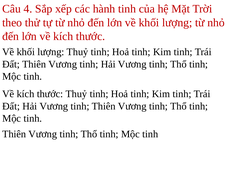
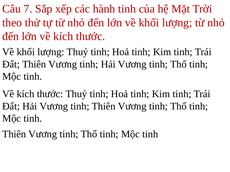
4: 4 -> 7
